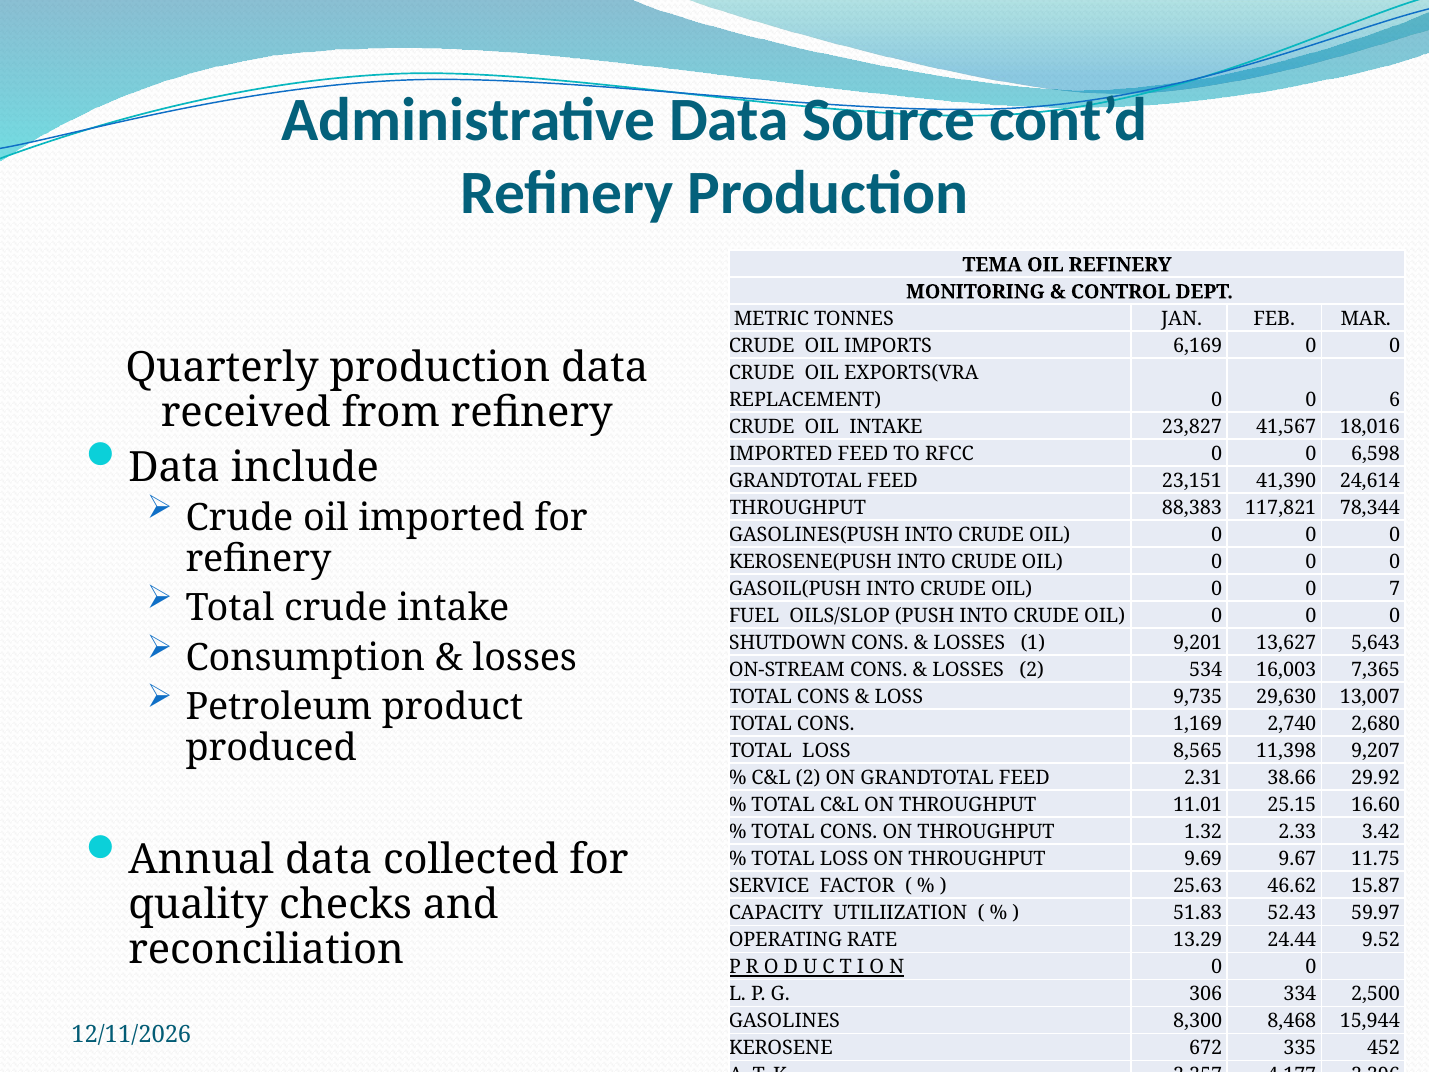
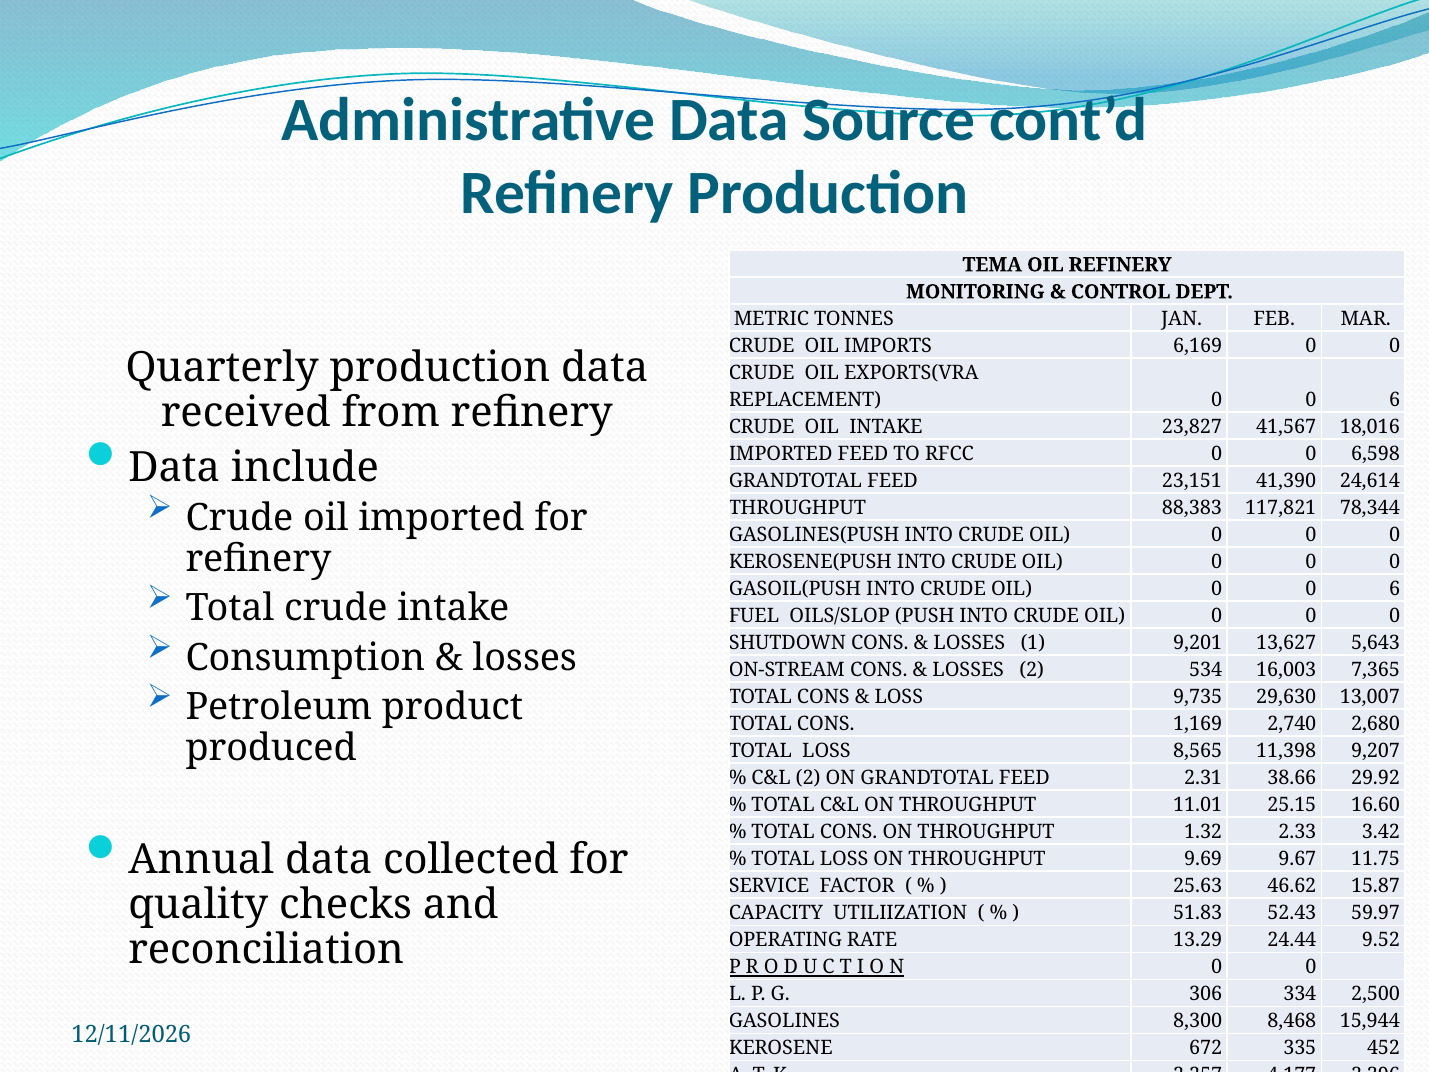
OIL 0 0 7: 7 -> 6
